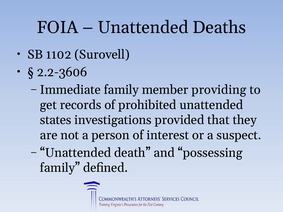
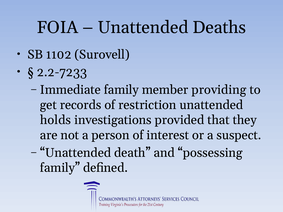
2.2-3606: 2.2-3606 -> 2.2-7233
prohibited: prohibited -> restriction
states: states -> holds
